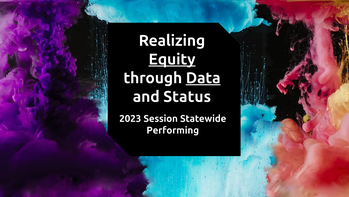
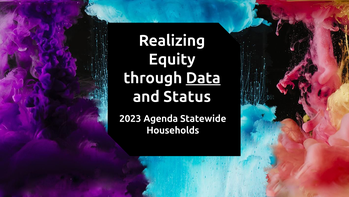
Equity underline: present -> none
Session: Session -> Agenda
Performing: Performing -> Households
